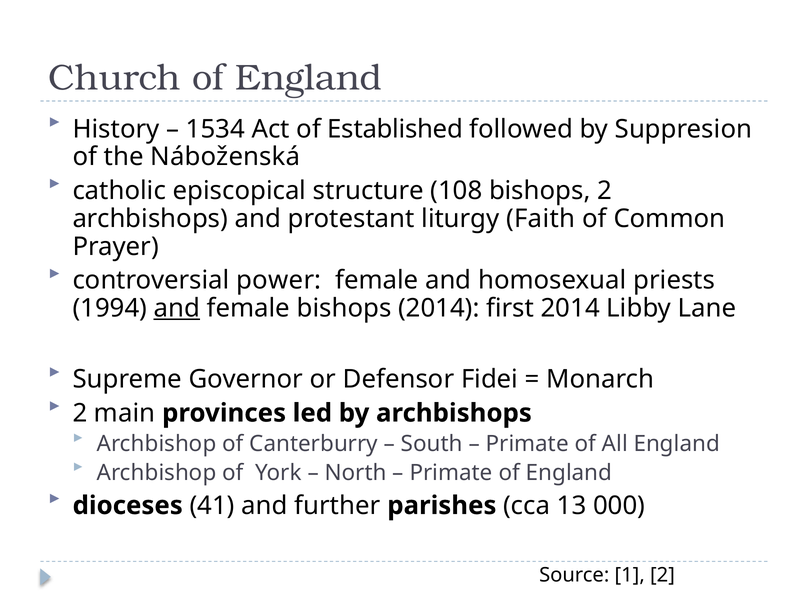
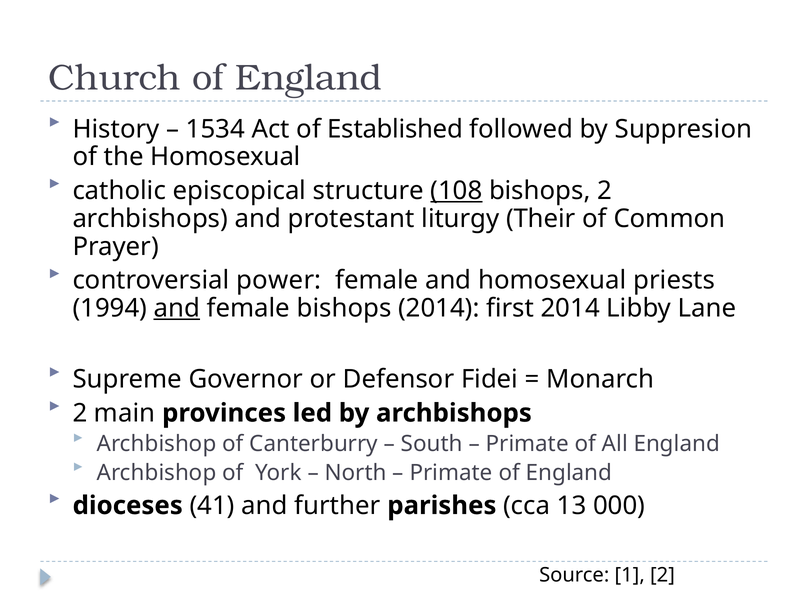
the Náboženská: Náboženská -> Homosexual
108 underline: none -> present
Faith: Faith -> Their
